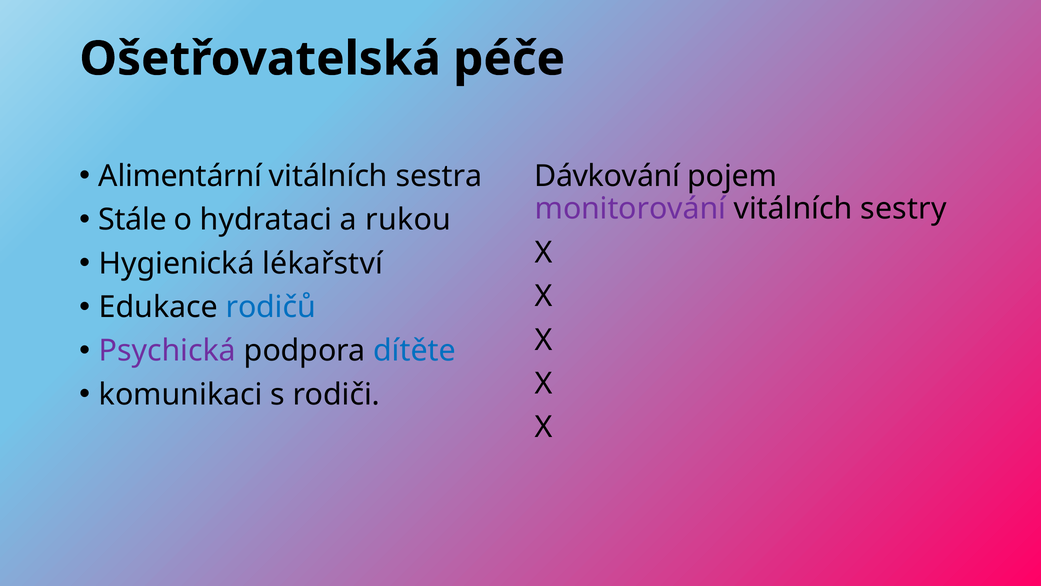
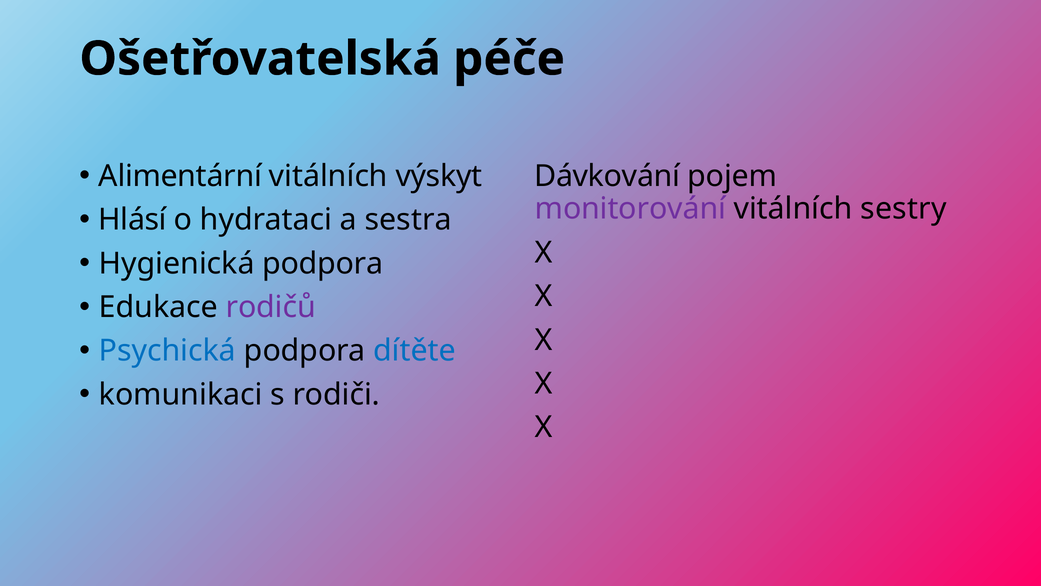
sestra: sestra -> výskyt
Stále: Stále -> Hlásí
rukou: rukou -> sestra
Hygienická lékařství: lékařství -> podpora
rodičů colour: blue -> purple
Psychická colour: purple -> blue
